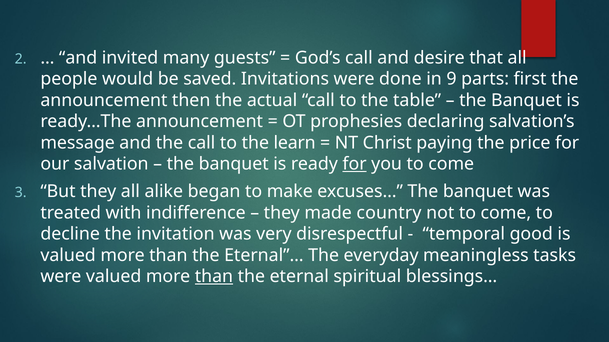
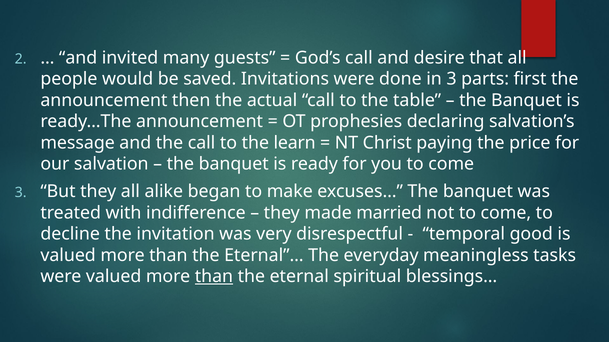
in 9: 9 -> 3
for at (355, 164) underline: present -> none
country: country -> married
